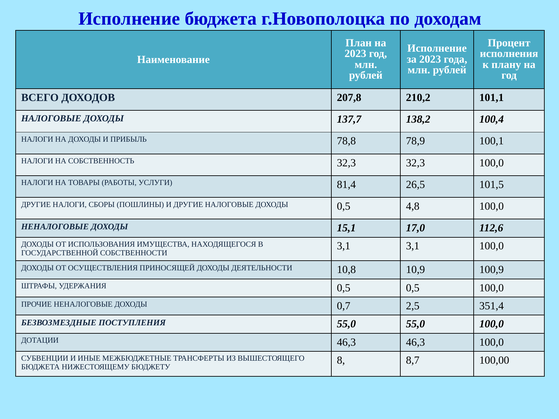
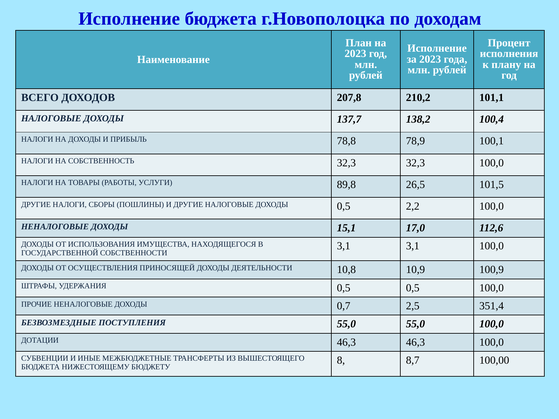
81,4: 81,4 -> 89,8
4,8: 4,8 -> 2,2
